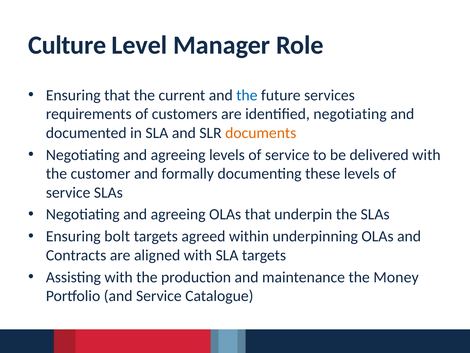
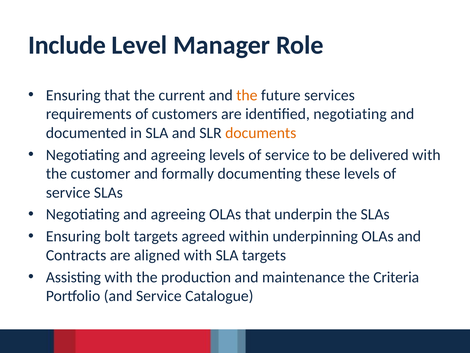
Culture: Culture -> Include
the at (247, 95) colour: blue -> orange
Money: Money -> Criteria
